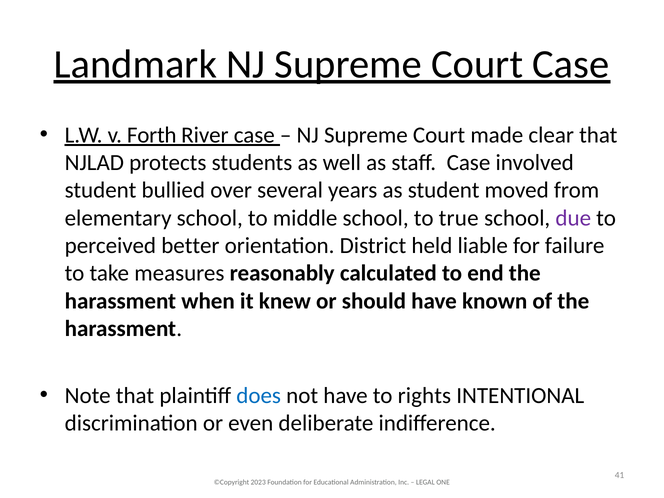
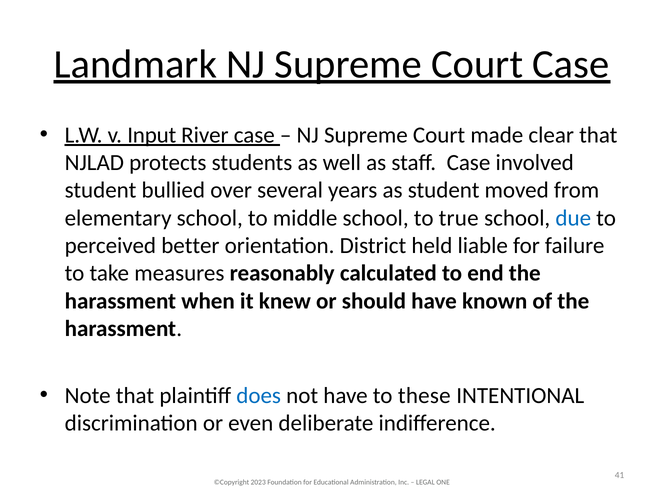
Forth: Forth -> Input
due colour: purple -> blue
rights: rights -> these
